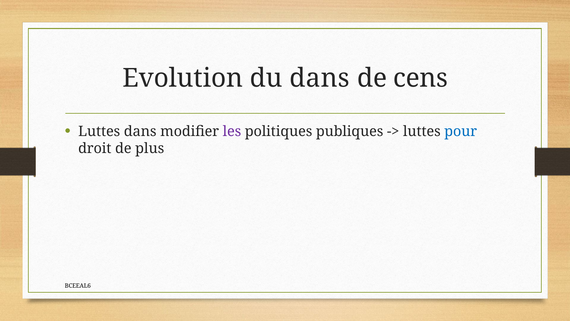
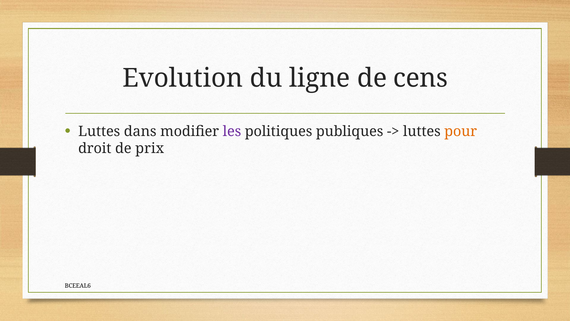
du dans: dans -> ligne
pour colour: blue -> orange
plus: plus -> prix
